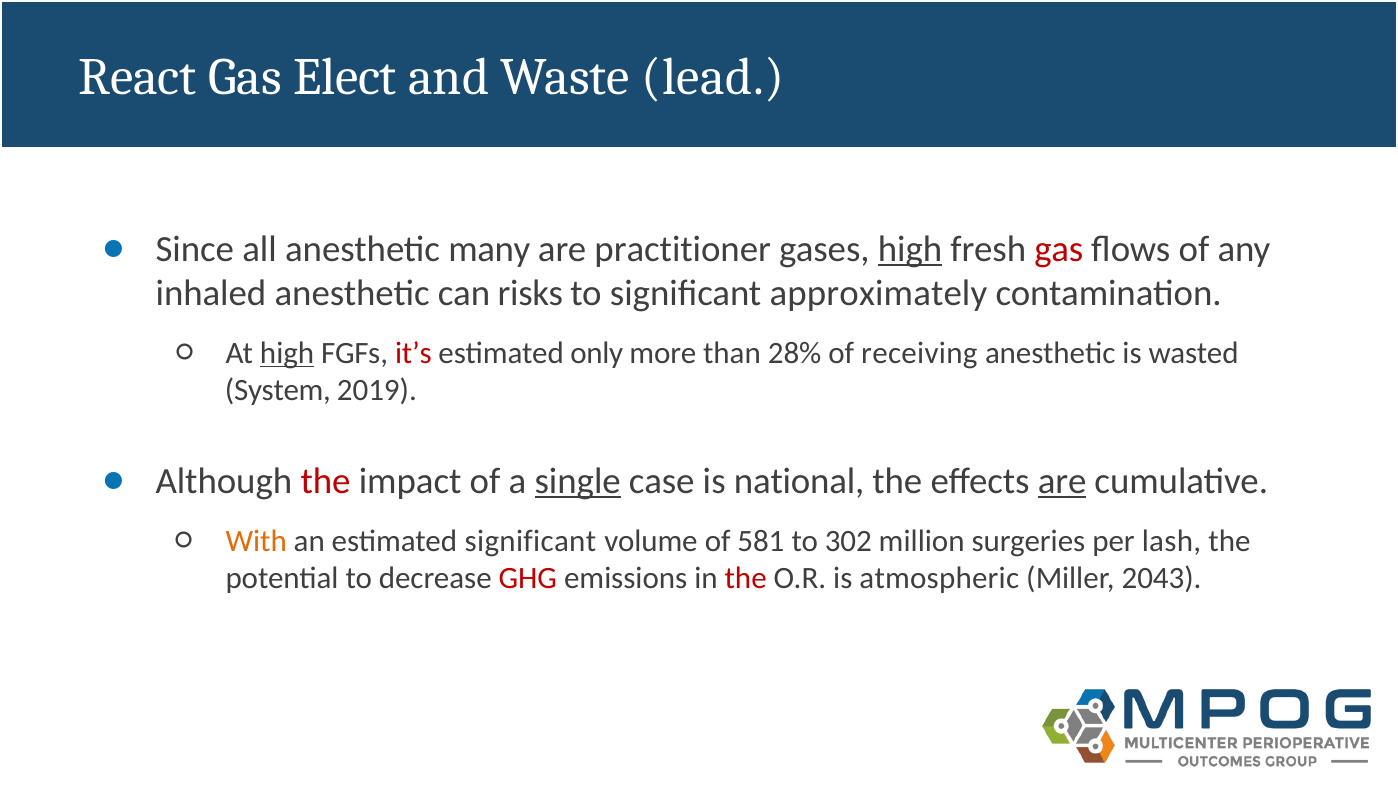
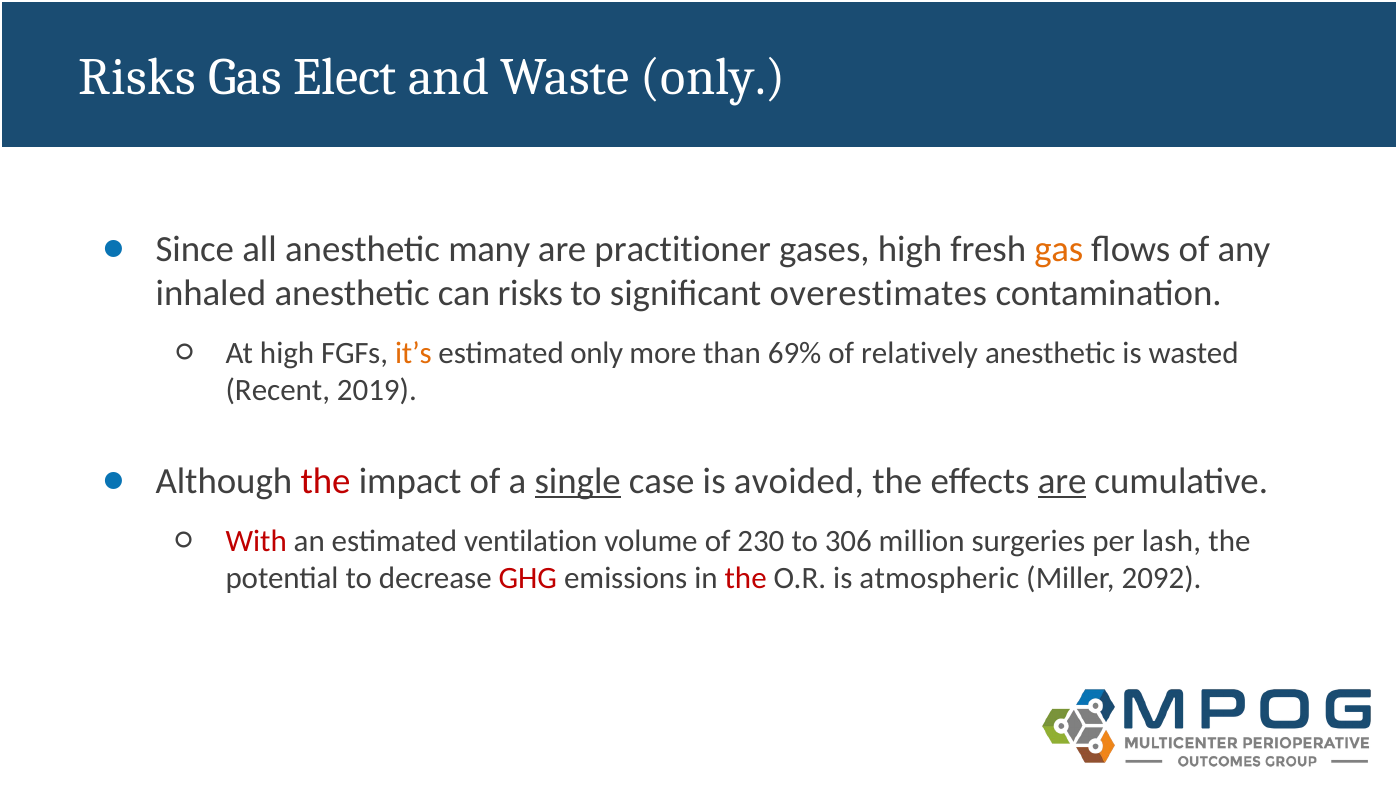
React at (138, 78): React -> Risks
Waste lead: lead -> only
high at (910, 249) underline: present -> none
gas at (1059, 249) colour: red -> orange
approximately: approximately -> overestimates
high at (287, 353) underline: present -> none
it’s colour: red -> orange
28%: 28% -> 69%
receiving: receiving -> relatively
System: System -> Recent
national: national -> avoided
With colour: orange -> red
estimated significant: significant -> ventilation
581: 581 -> 230
302: 302 -> 306
2043: 2043 -> 2092
